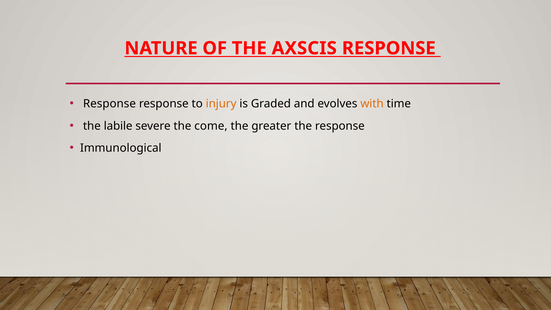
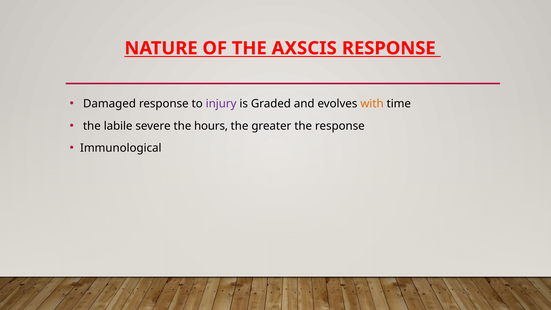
Response at (109, 104): Response -> Damaged
injury colour: orange -> purple
come: come -> hours
